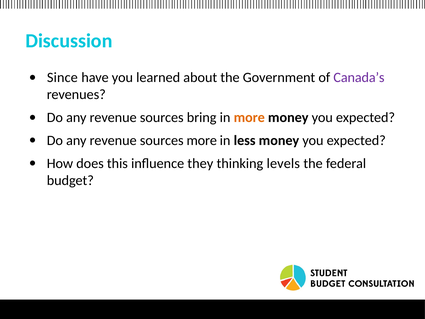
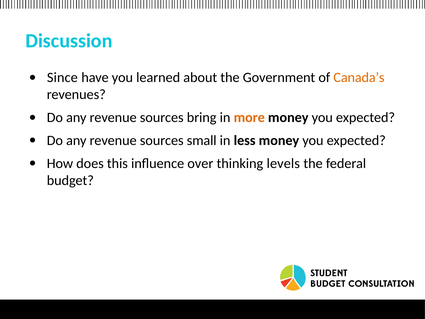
Canada’s colour: purple -> orange
sources more: more -> small
they: they -> over
